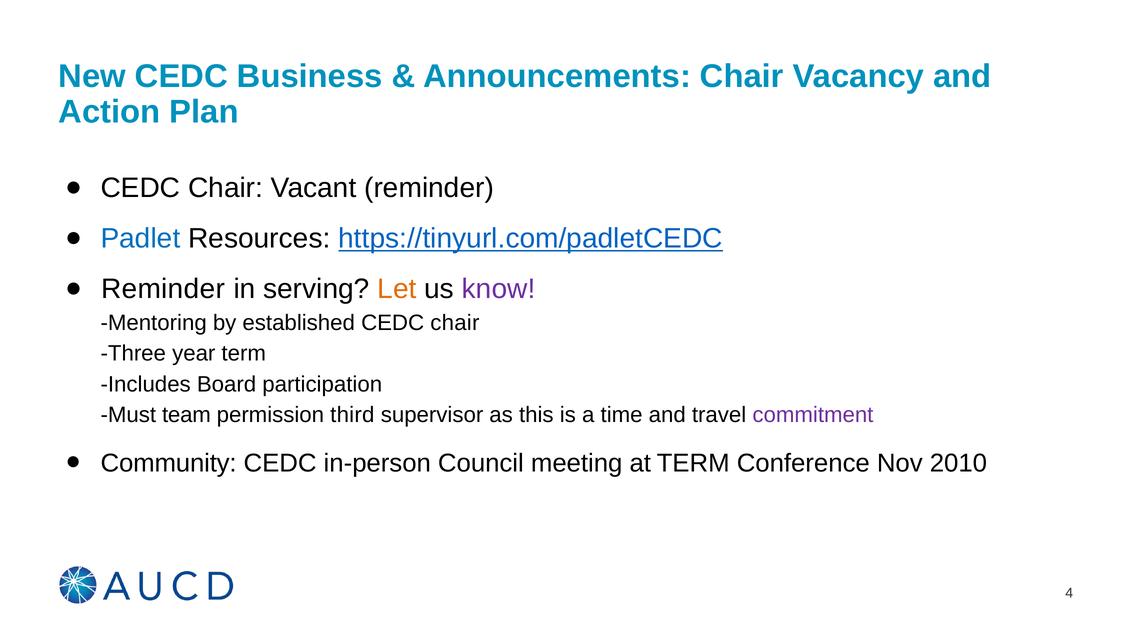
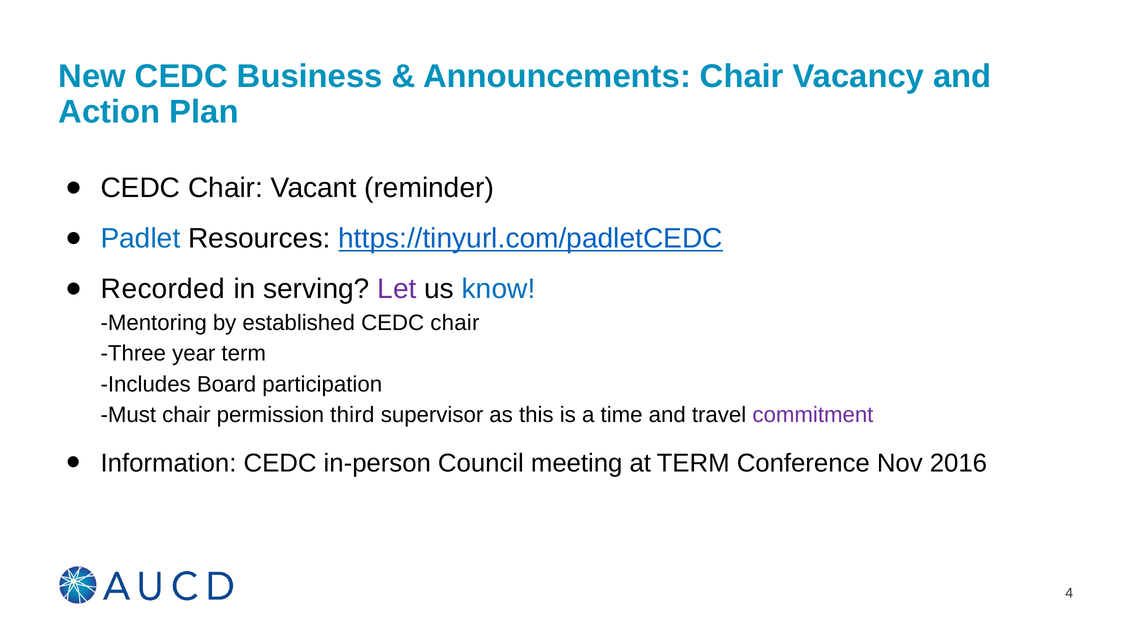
Reminder at (163, 289): Reminder -> Recorded
Let colour: orange -> purple
know colour: purple -> blue
Must team: team -> chair
Community: Community -> Information
2010: 2010 -> 2016
